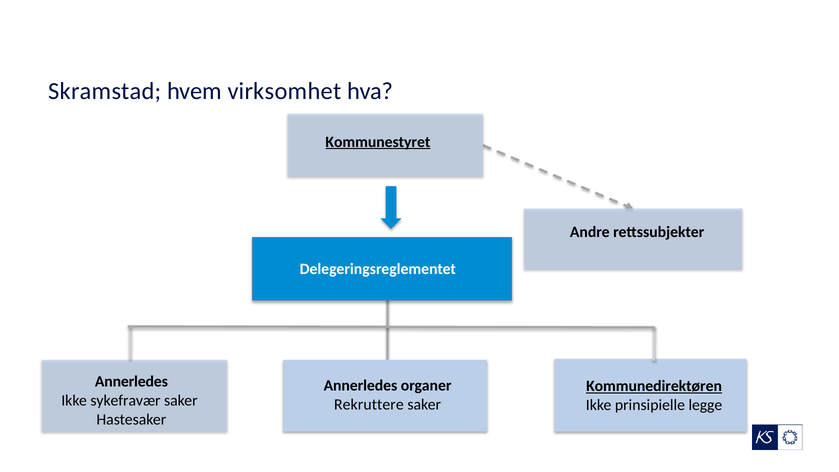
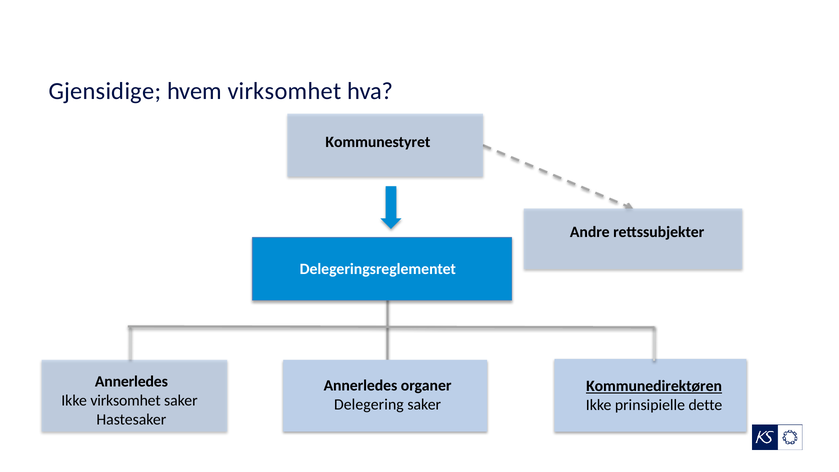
Skramstad: Skramstad -> Gjensidige
Kommunestyret underline: present -> none
Ikke sykefravær: sykefravær -> virksomhet
Rekruttere: Rekruttere -> Delegering
legge: legge -> dette
